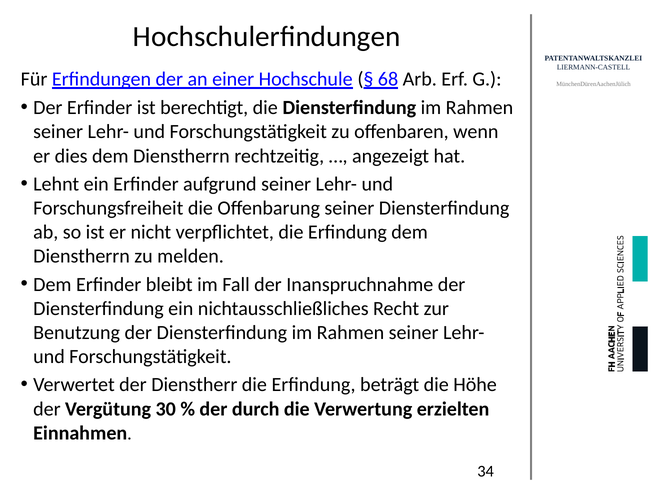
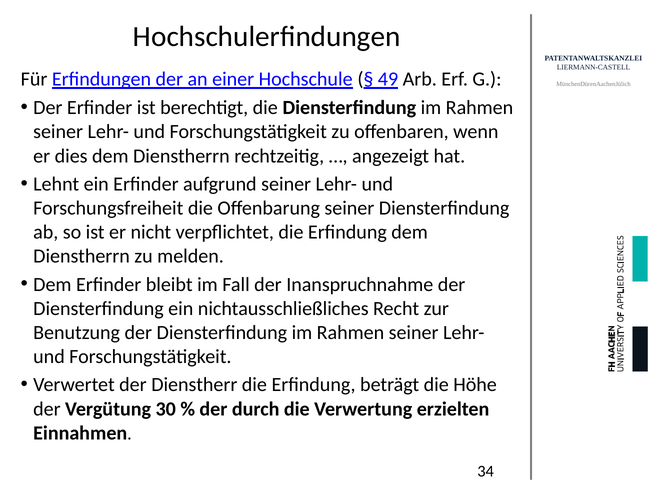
68: 68 -> 49
